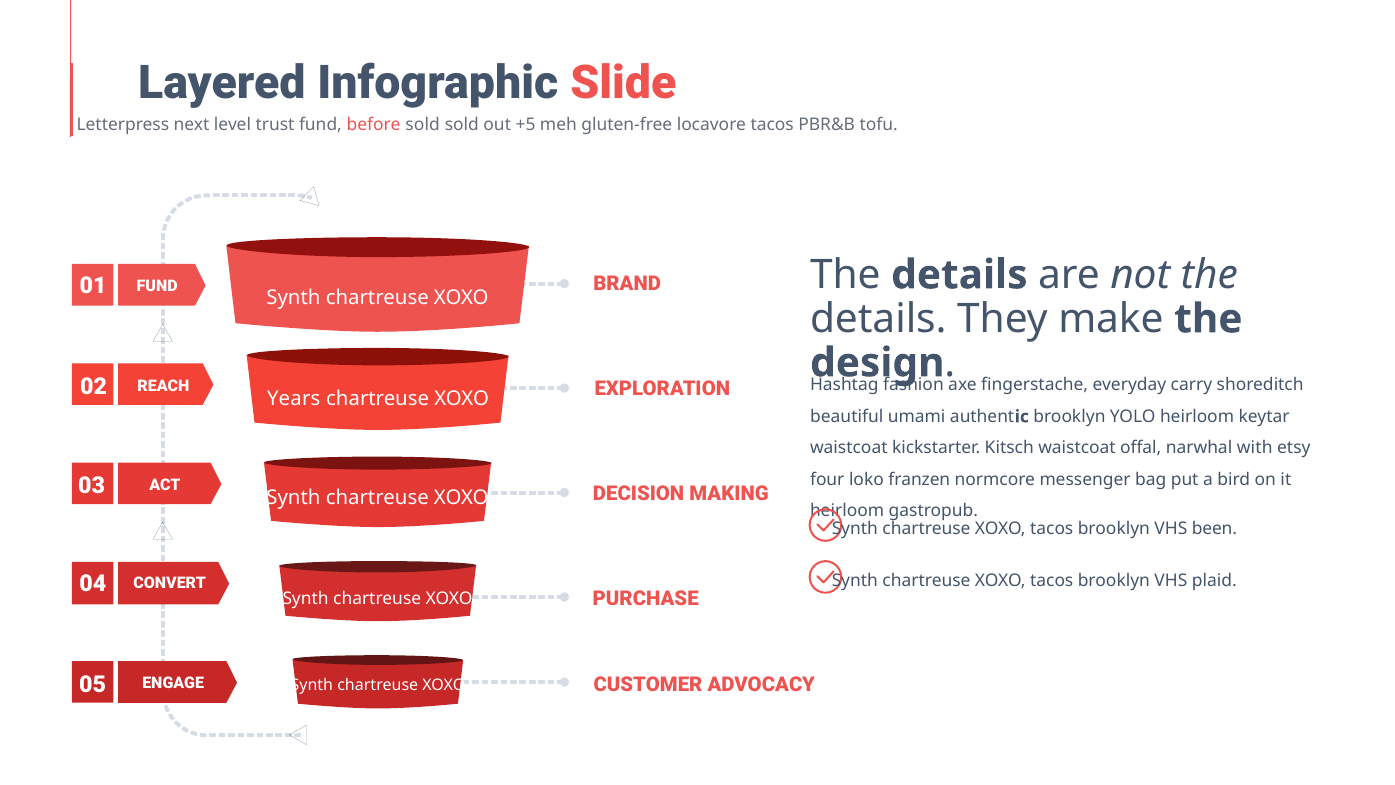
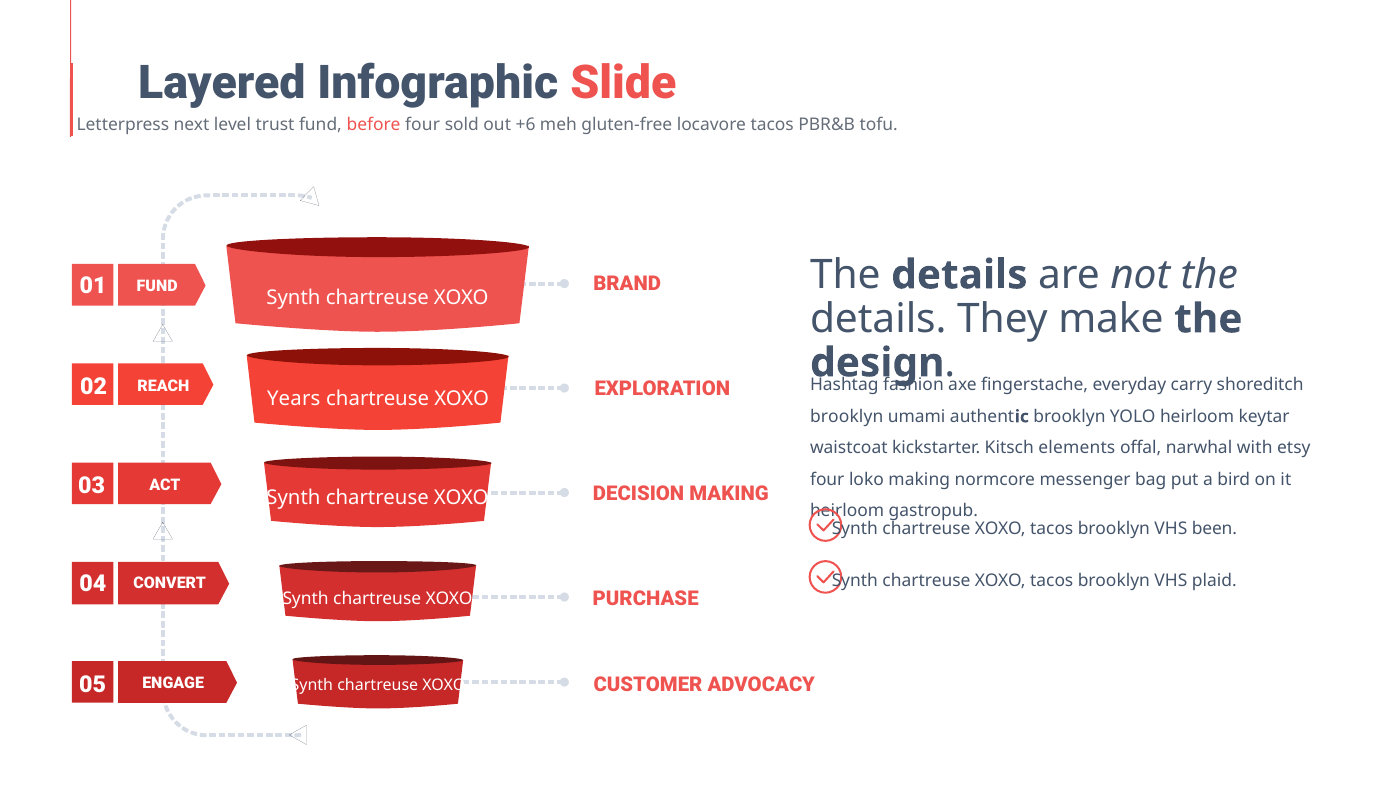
before sold: sold -> four
+5: +5 -> +6
beautiful at (847, 416): beautiful -> brooklyn
Kitsch waistcoat: waistcoat -> elements
loko franzen: franzen -> making
